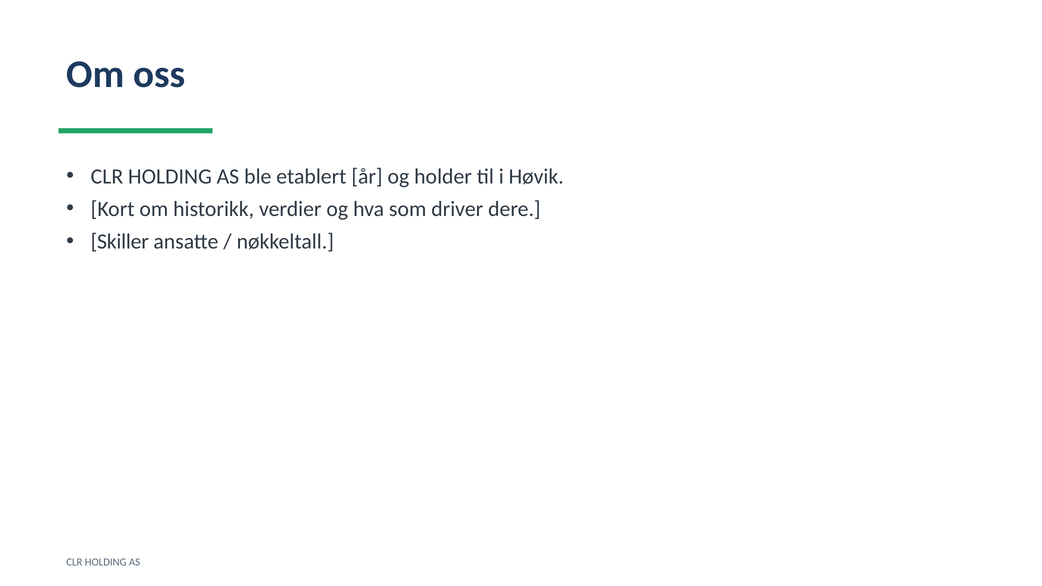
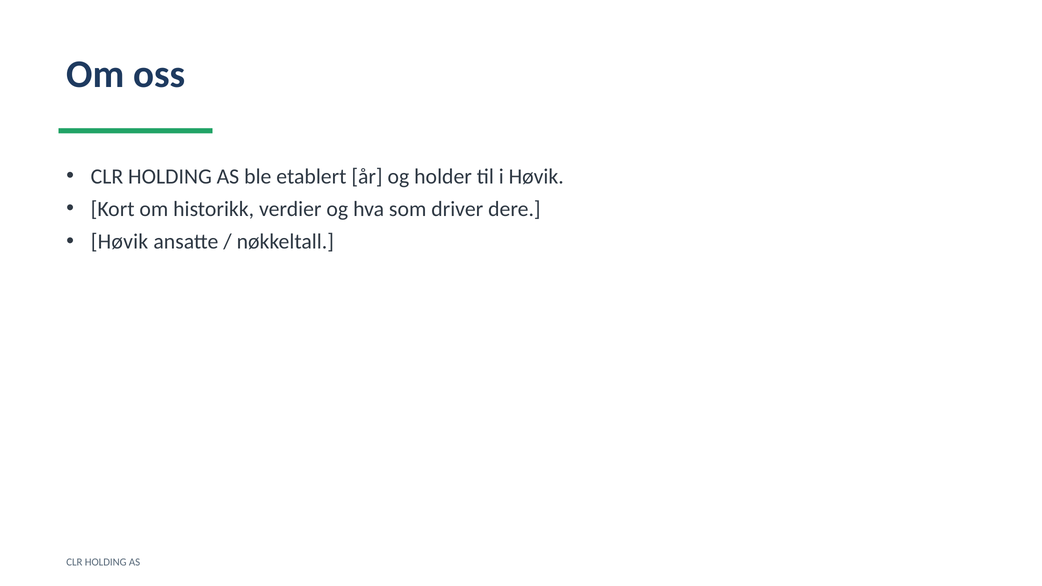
Skiller at (120, 242): Skiller -> Høvik
